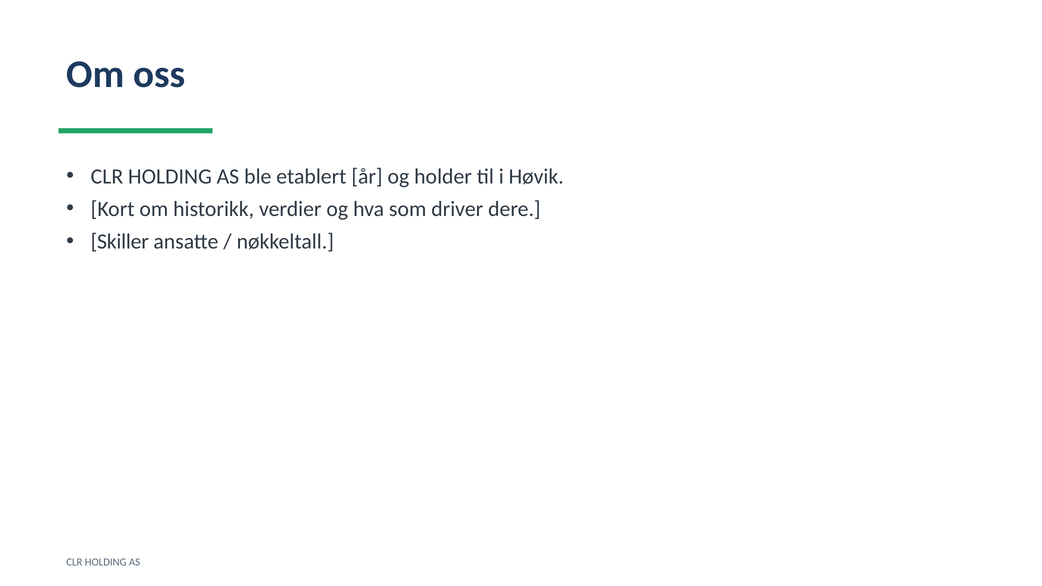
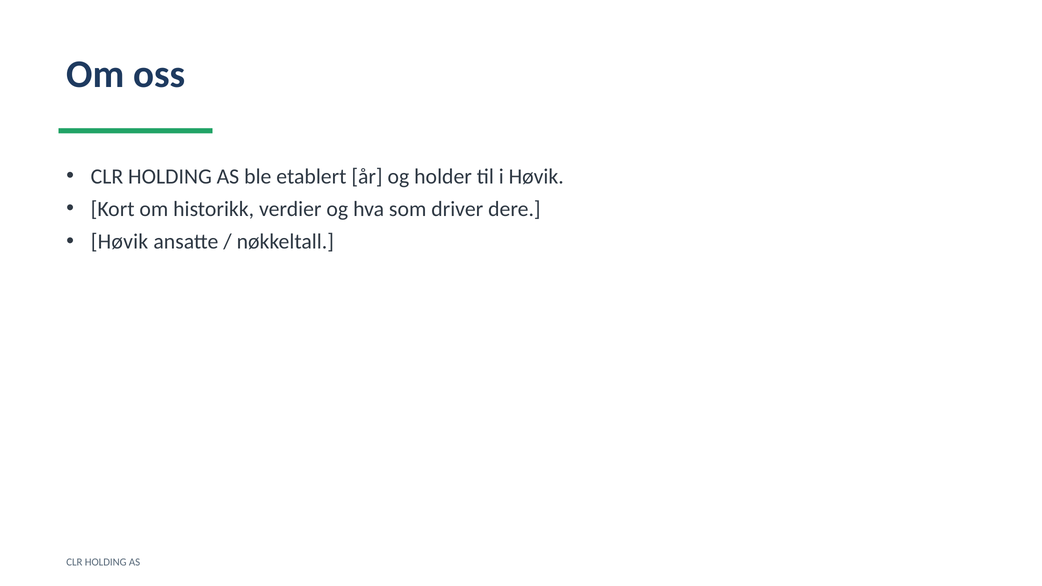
Skiller at (120, 242): Skiller -> Høvik
